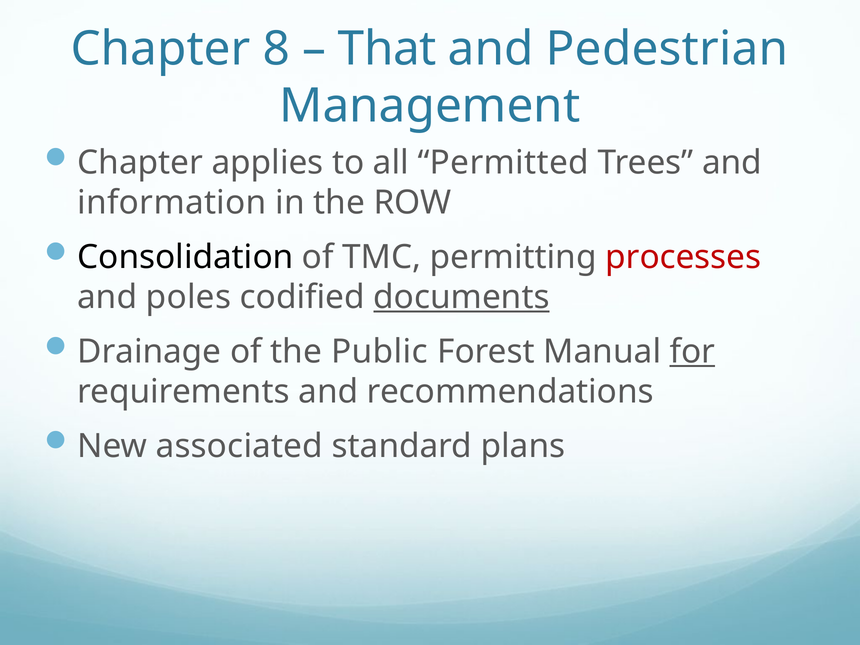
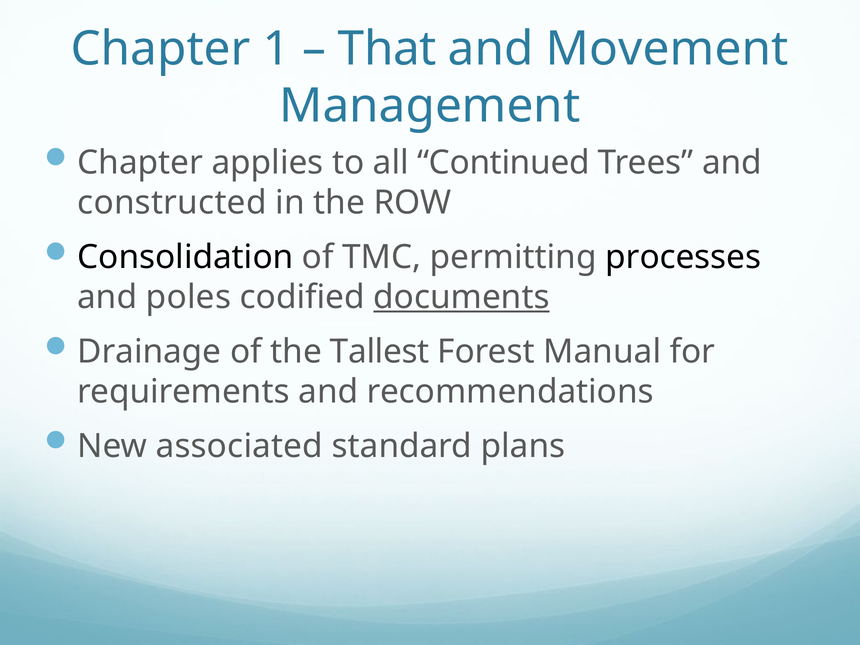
8: 8 -> 1
Pedestrian: Pedestrian -> Movement
Permitted: Permitted -> Continued
information: information -> constructed
processes colour: red -> black
Public: Public -> Tallest
for underline: present -> none
